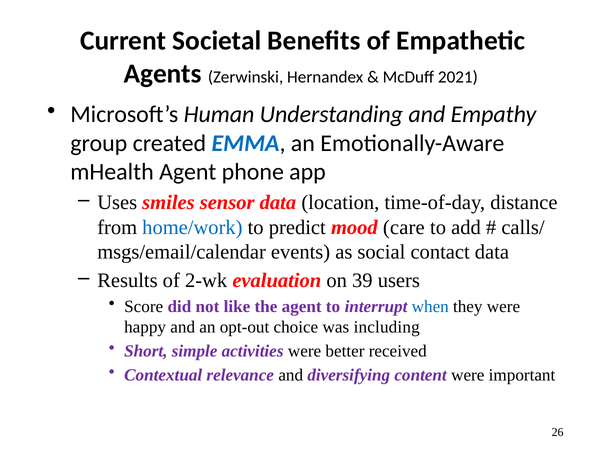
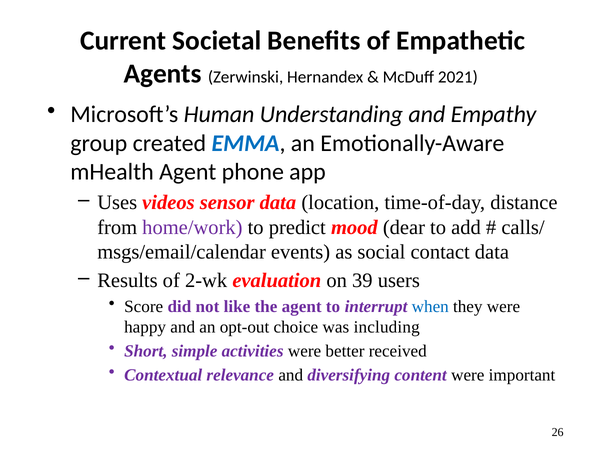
smiles: smiles -> videos
home/work colour: blue -> purple
care: care -> dear
